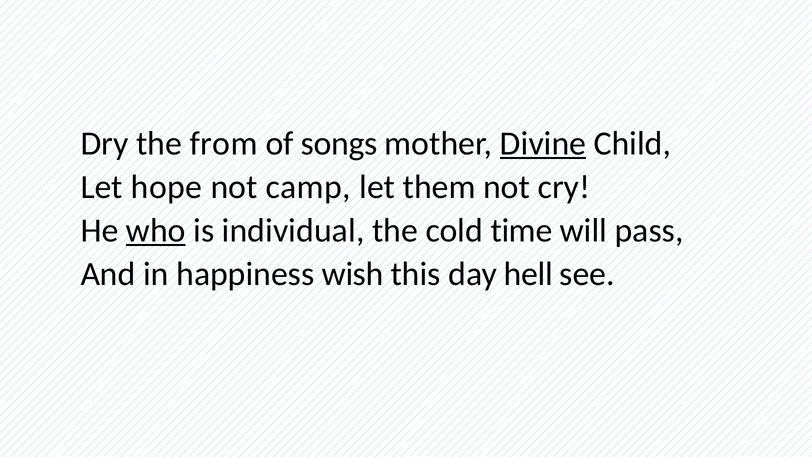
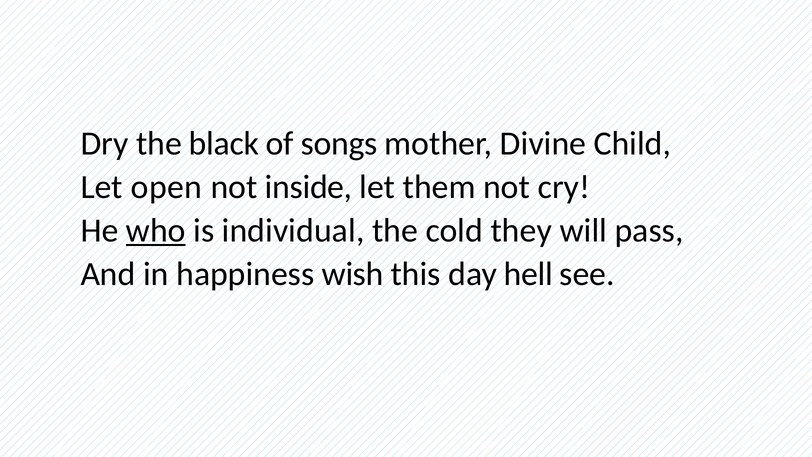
from: from -> black
Divine underline: present -> none
hope: hope -> open
camp: camp -> inside
time: time -> they
